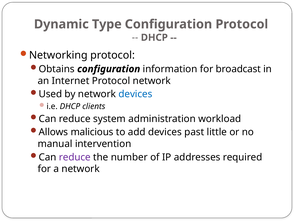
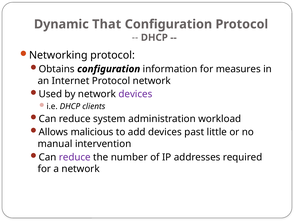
Type: Type -> That
broadcast: broadcast -> measures
devices at (135, 94) colour: blue -> purple
